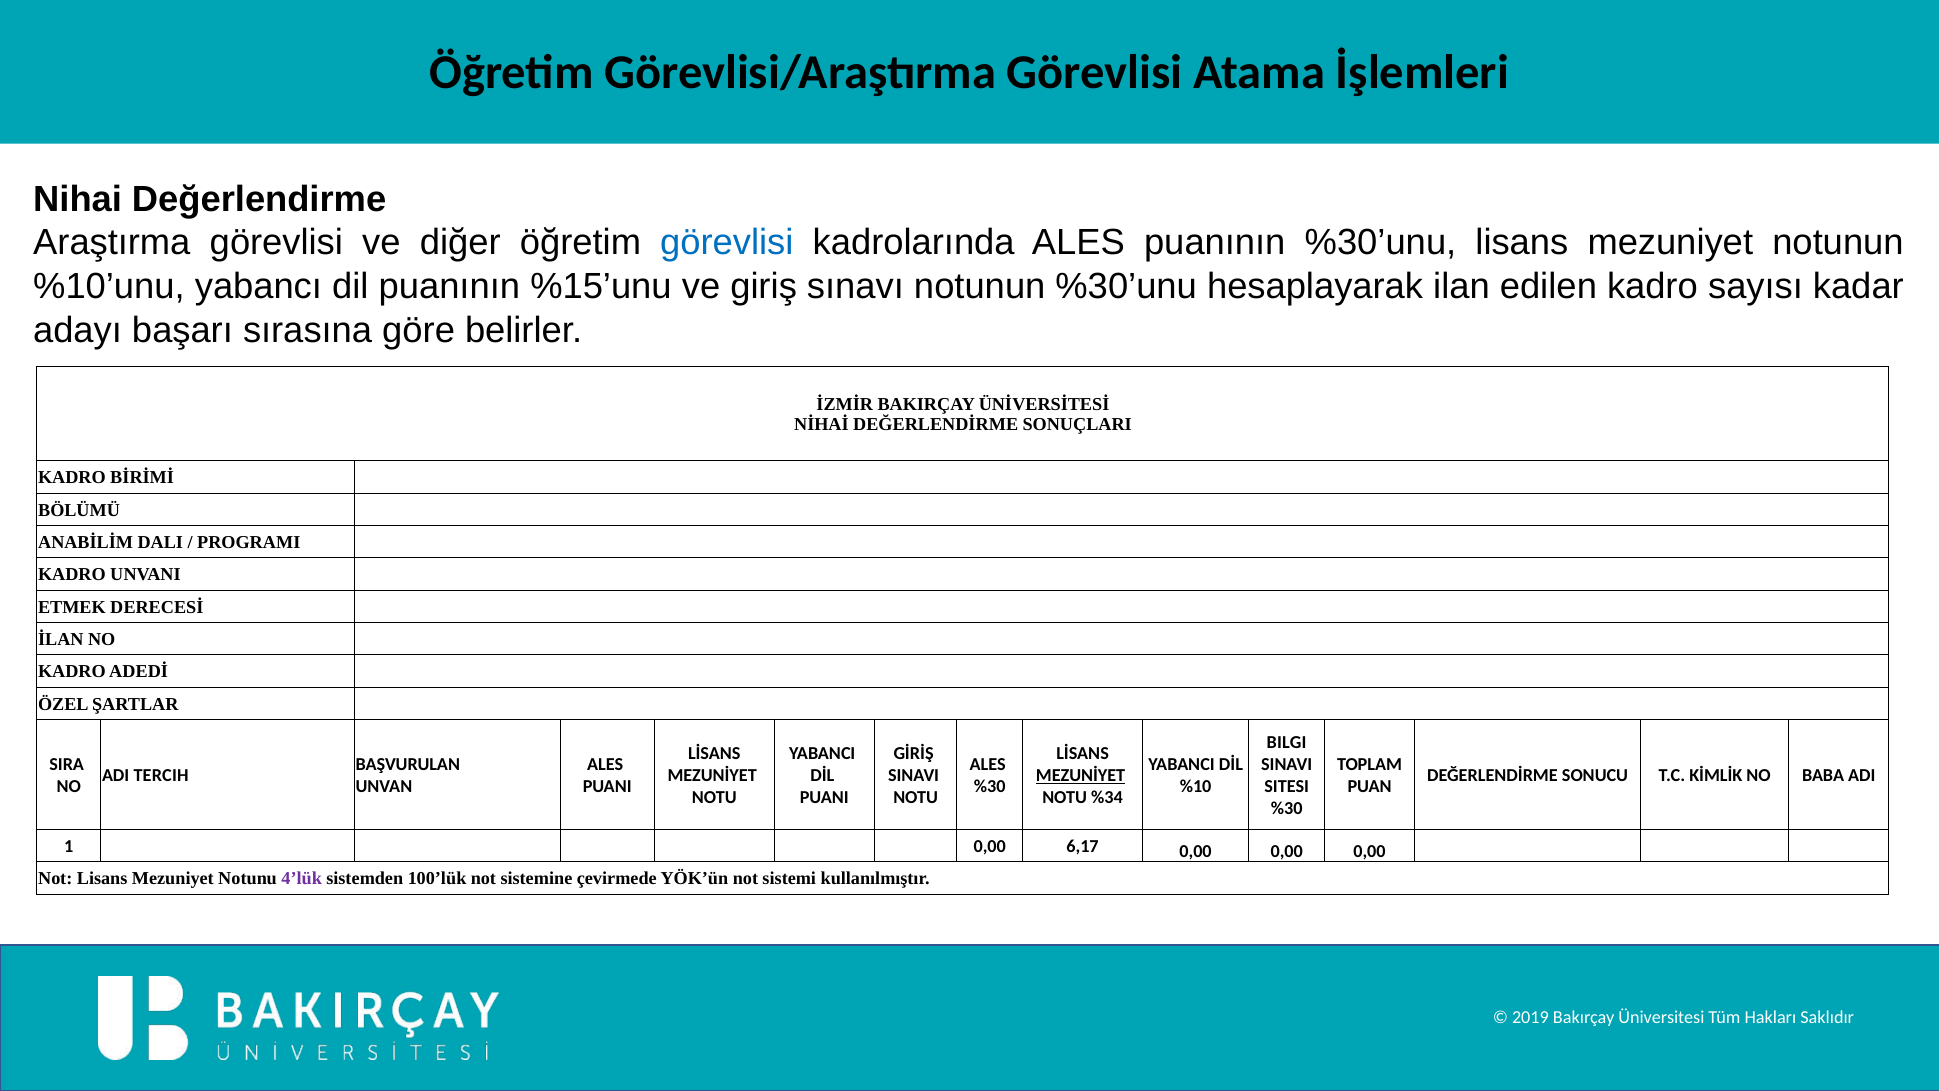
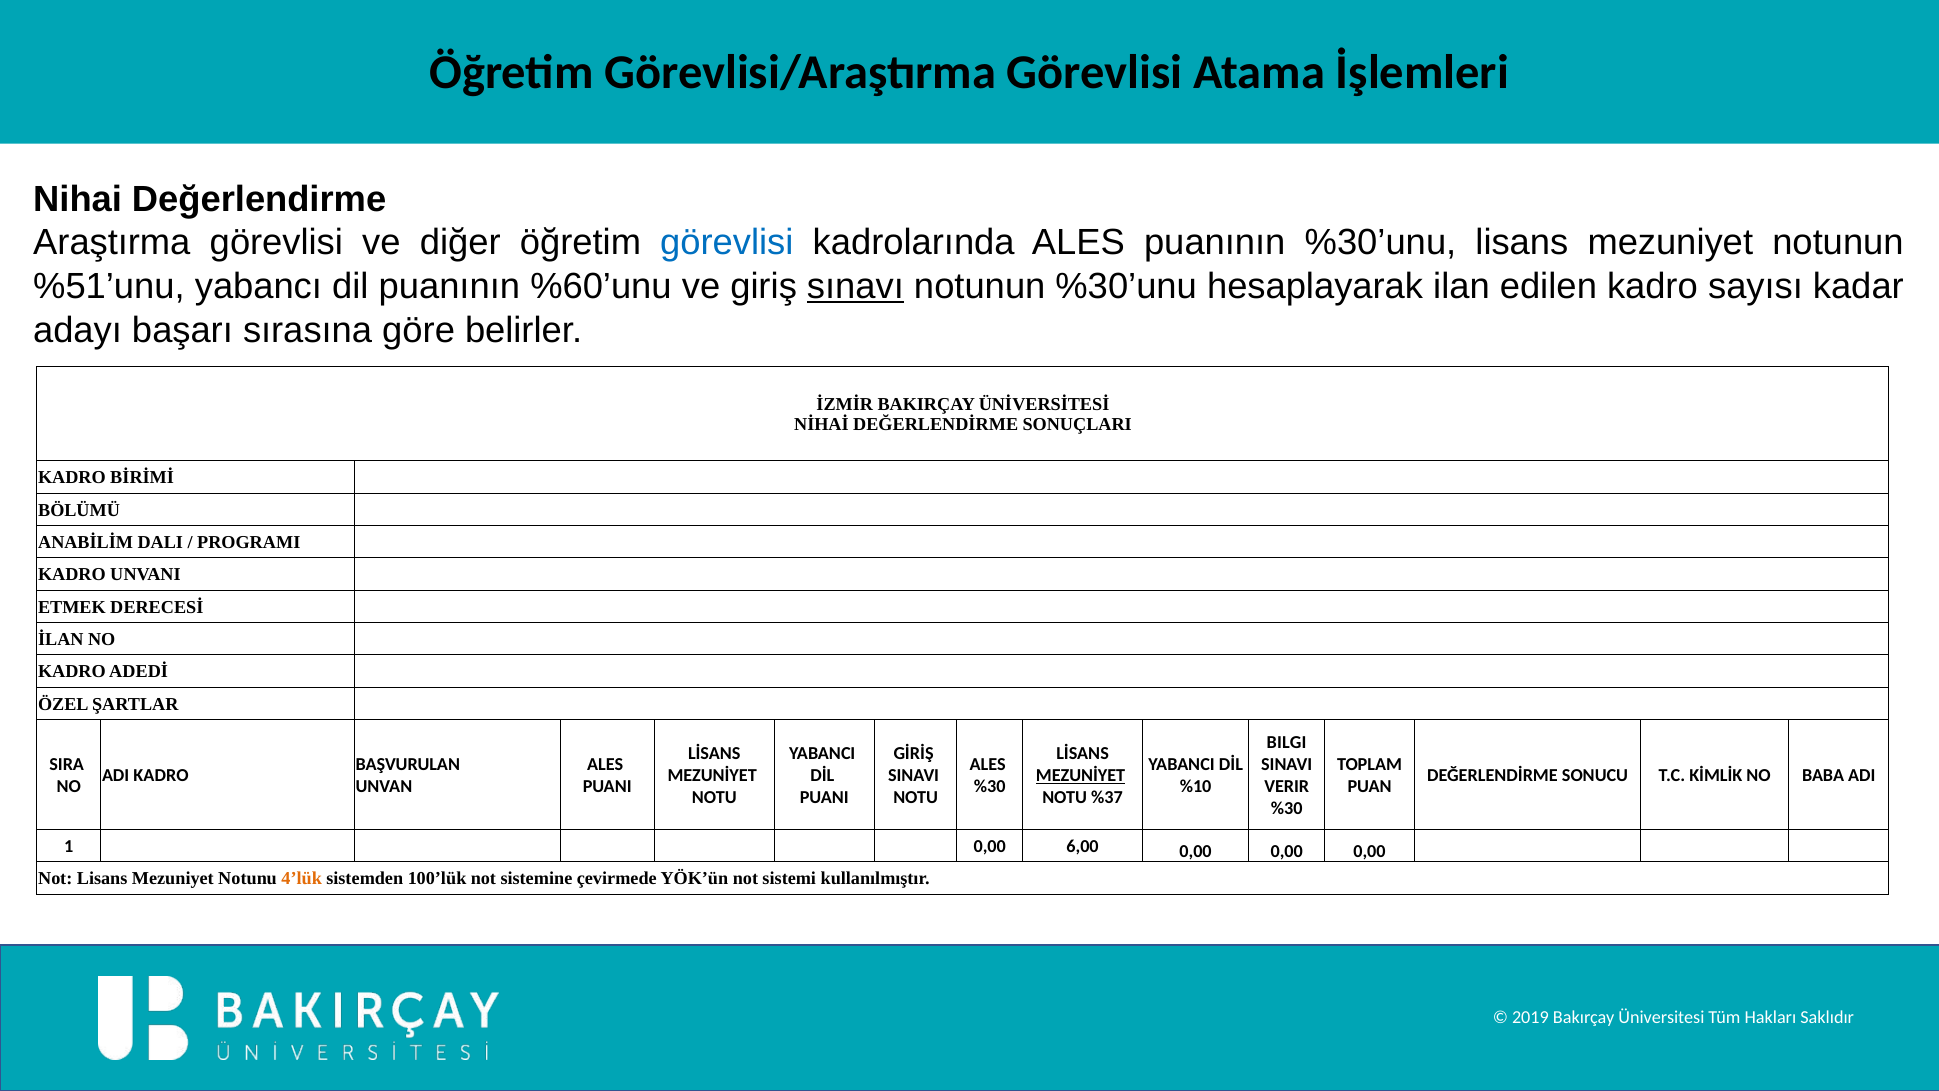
%10’unu: %10’unu -> %51’unu
%15’unu: %15’unu -> %60’unu
sınavı underline: none -> present
ADI TERCIH: TERCIH -> KADRO
SITESI: SITESI -> VERIR
%34: %34 -> %37
6,17: 6,17 -> 6,00
4’lük colour: purple -> orange
